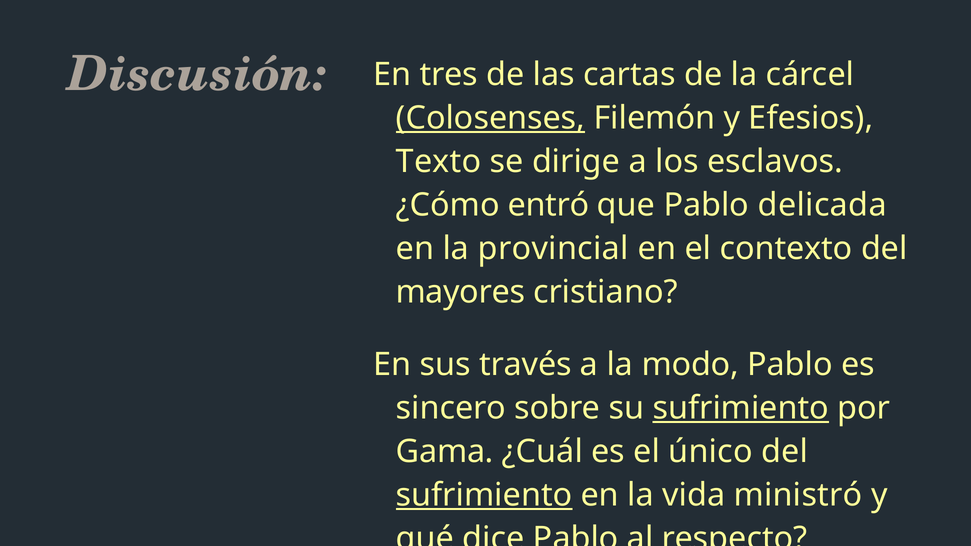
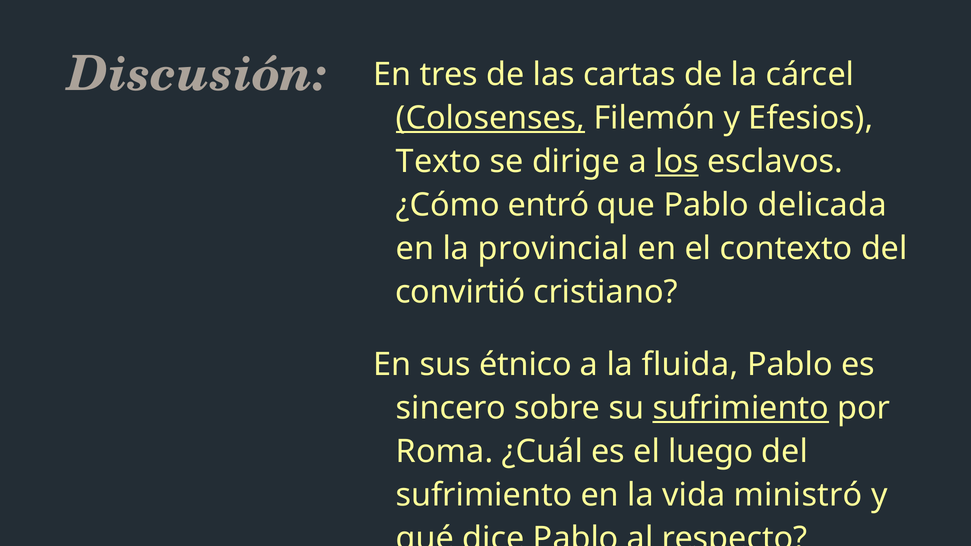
los underline: none -> present
mayores: mayores -> convirtió
través: través -> étnico
modo: modo -> fluida
Gama: Gama -> Roma
único: único -> luego
sufrimiento at (484, 495) underline: present -> none
